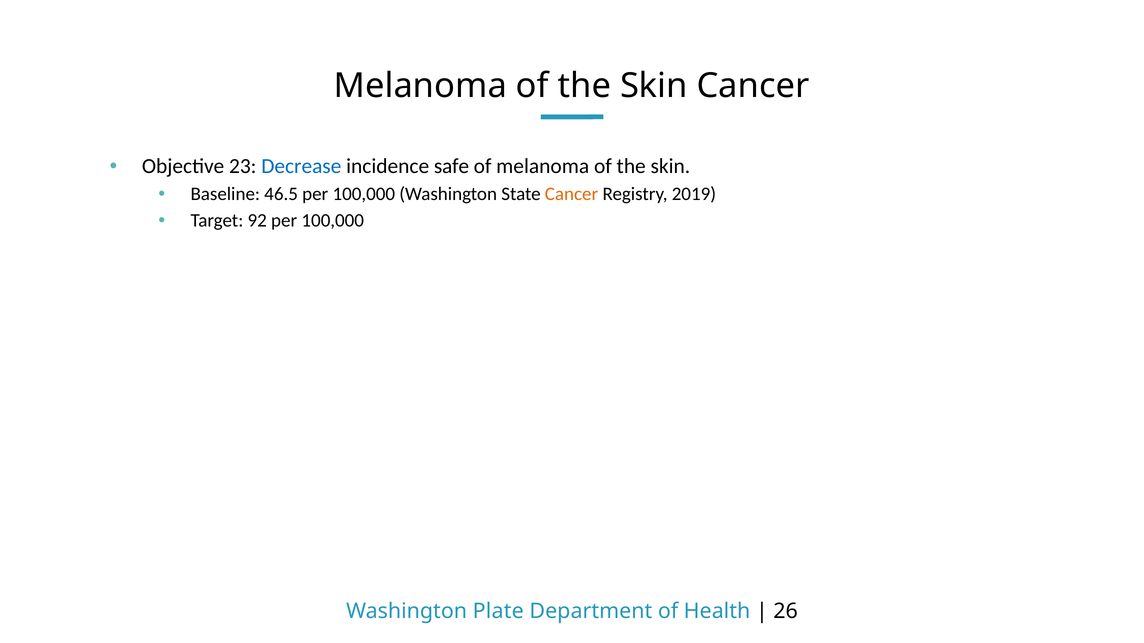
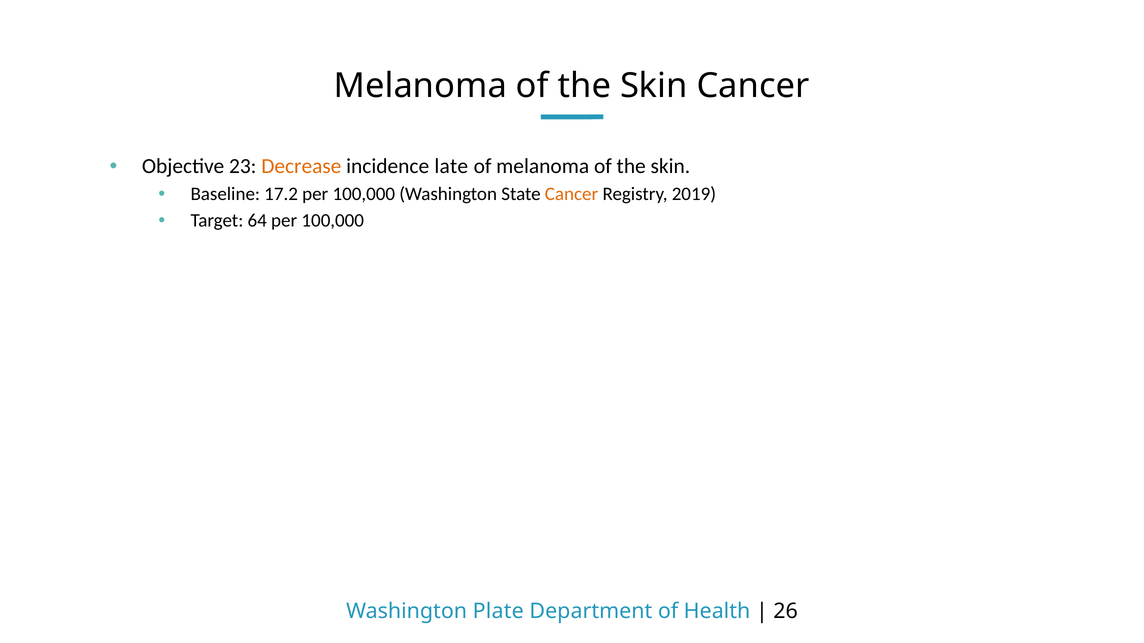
Decrease colour: blue -> orange
safe: safe -> late
46.5: 46.5 -> 17.2
92: 92 -> 64
